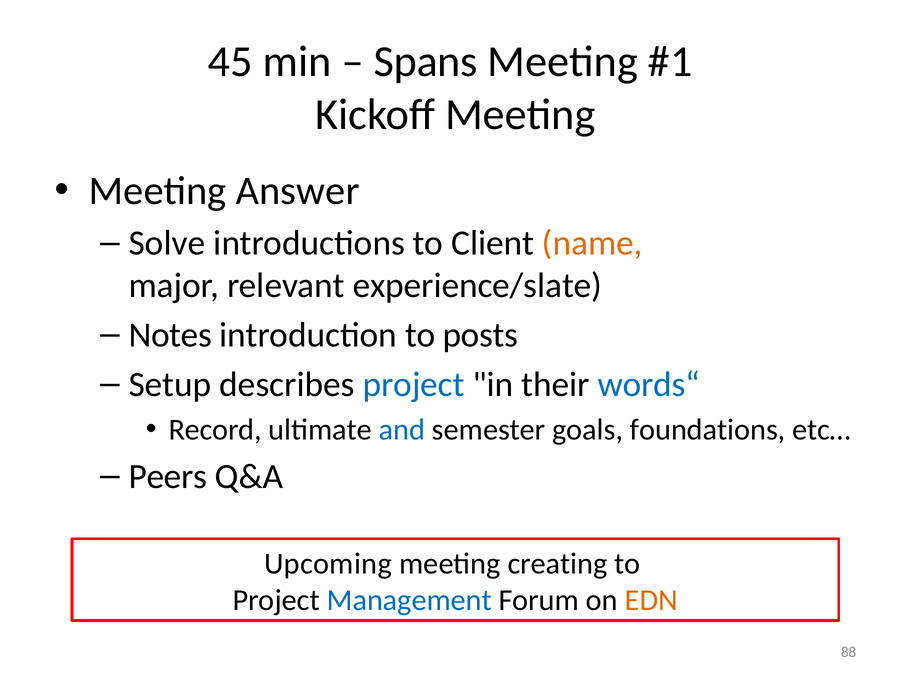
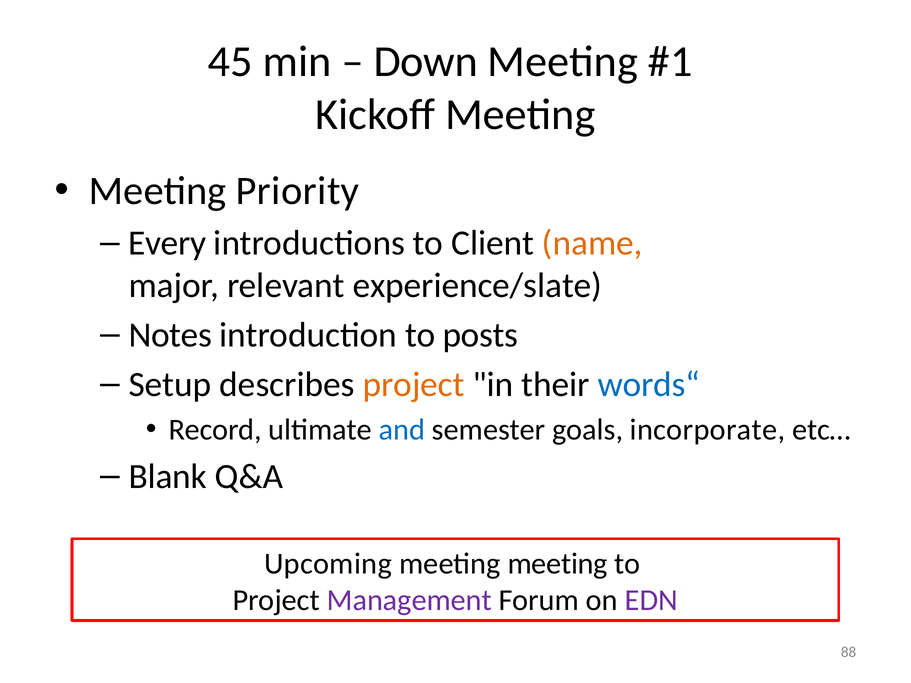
Spans: Spans -> Down
Answer: Answer -> Priority
Solve: Solve -> Every
project at (414, 385) colour: blue -> orange
foundations: foundations -> incorporate
Peers: Peers -> Blank
meeting creating: creating -> meeting
Management colour: blue -> purple
EDN colour: orange -> purple
